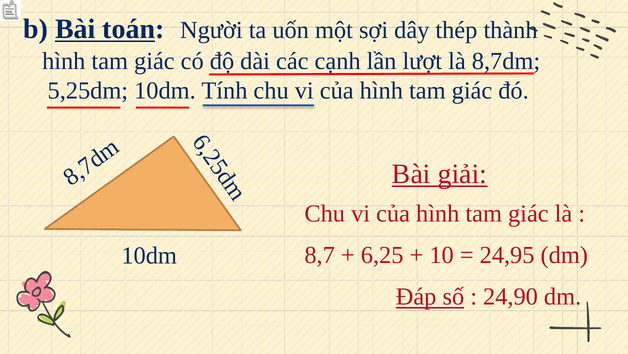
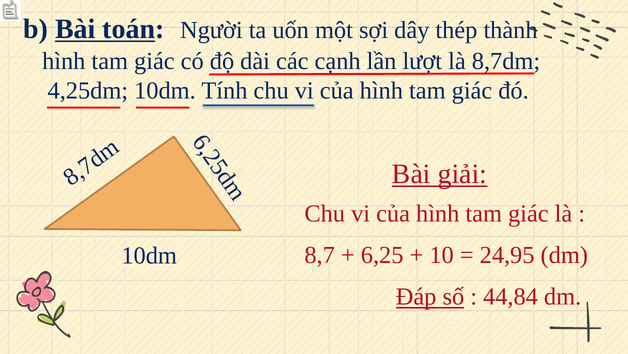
5,25dm: 5,25dm -> 4,25dm
24,90: 24,90 -> 44,84
